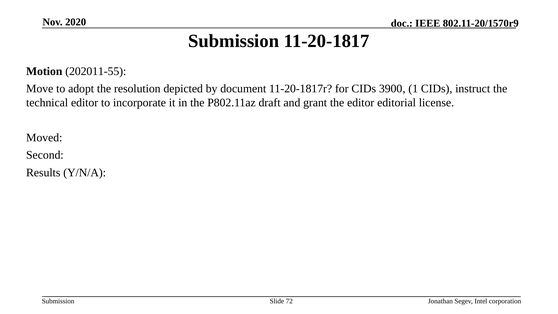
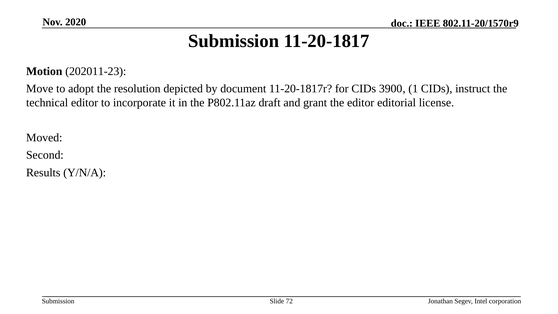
202011-55: 202011-55 -> 202011-23
